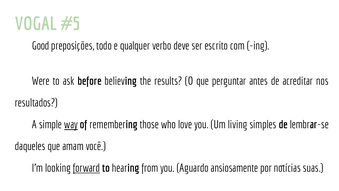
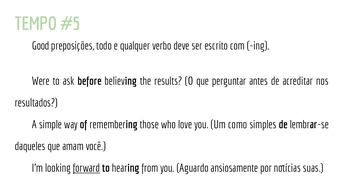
VOGAL: VOGAL -> TEMPO
way underline: present -> none
living: living -> como
